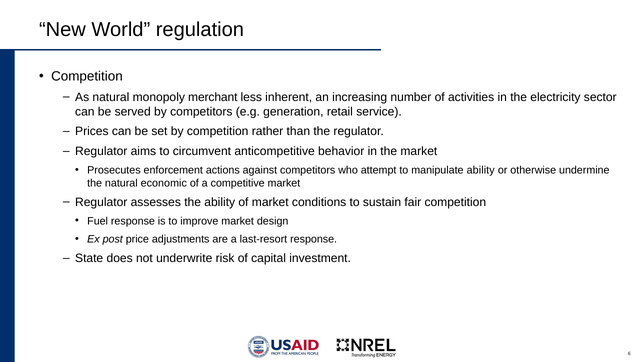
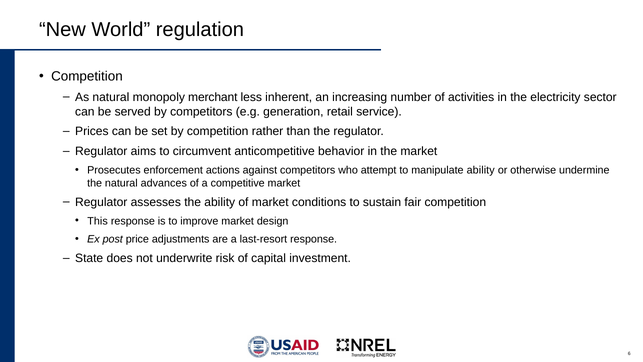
economic: economic -> advances
Fuel: Fuel -> This
